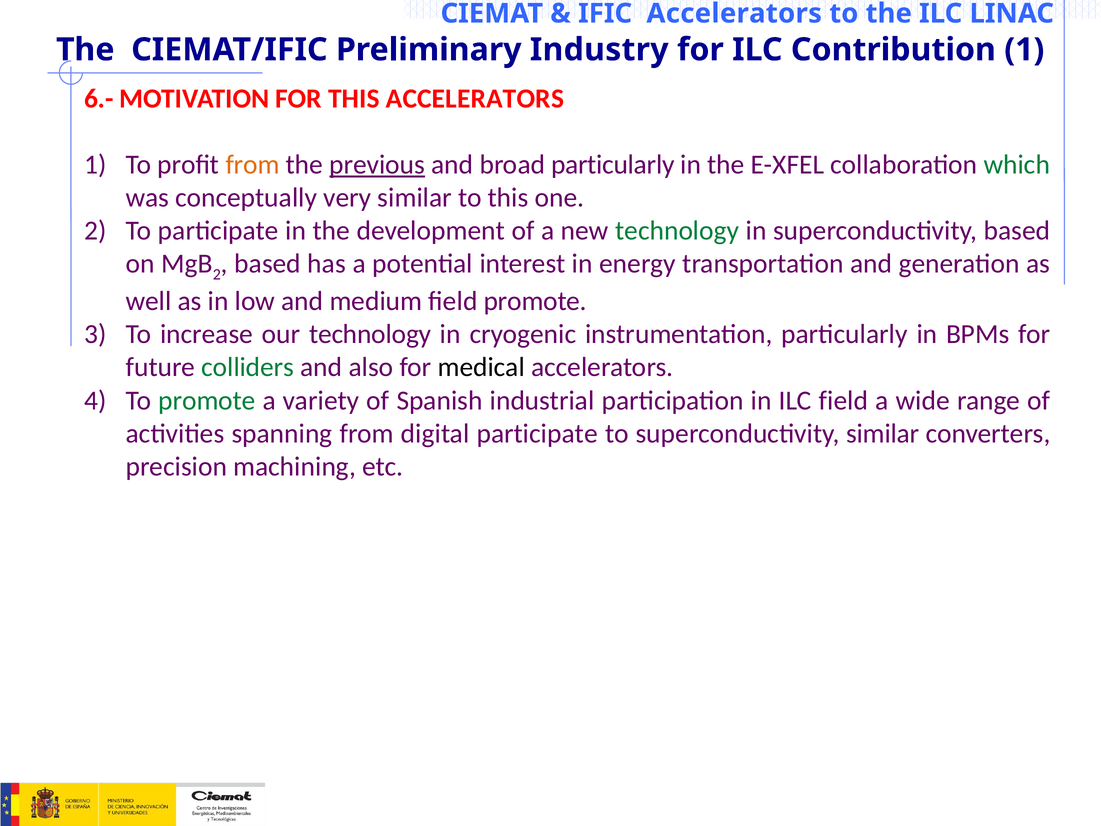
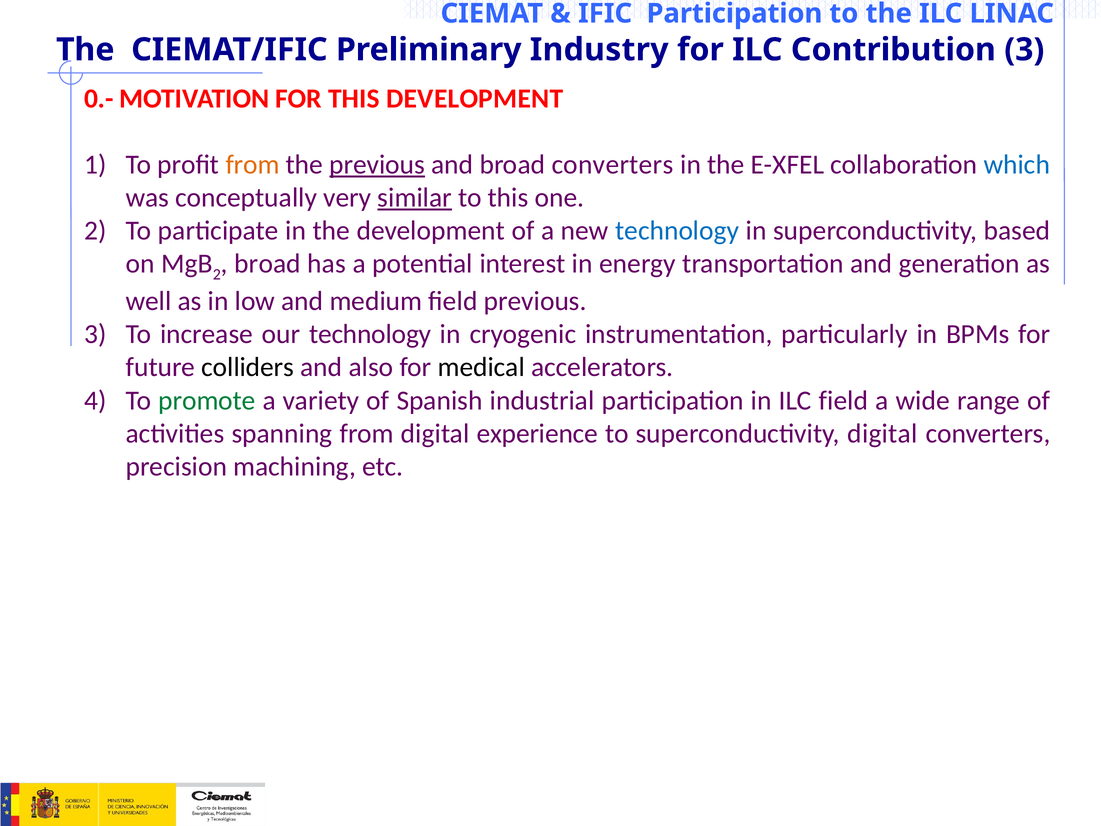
IFIC Accelerators: Accelerators -> Participation
Contribution 1: 1 -> 3
6.-: 6.- -> 0.-
THIS ACCELERATORS: ACCELERATORS -> DEVELOPMENT
broad particularly: particularly -> converters
which colour: green -> blue
similar at (415, 198) underline: none -> present
technology at (677, 231) colour: green -> blue
based at (268, 264): based -> broad
field promote: promote -> previous
colliders colour: green -> black
digital participate: participate -> experience
superconductivity similar: similar -> digital
